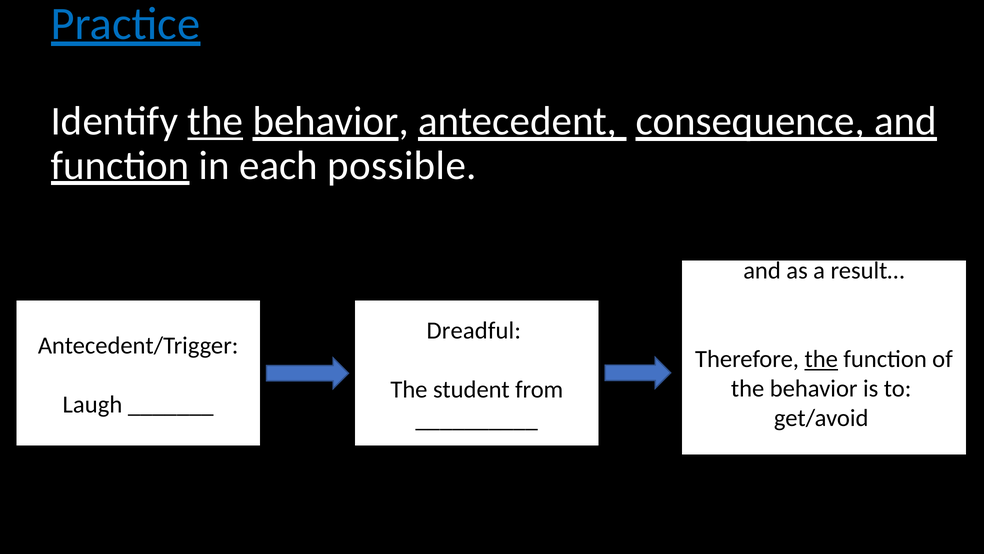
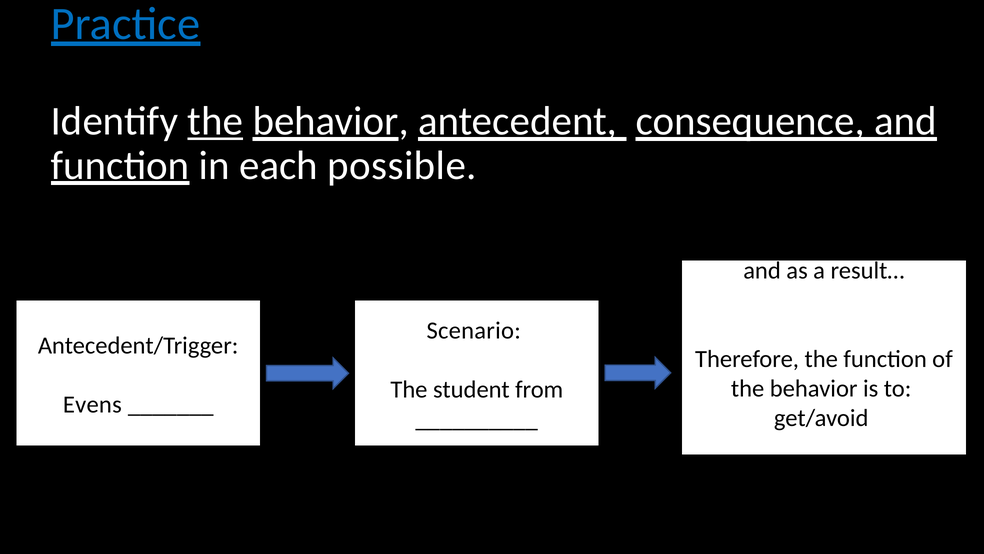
Dreadful: Dreadful -> Scenario
the at (821, 359) underline: present -> none
Laugh: Laugh -> Evens
